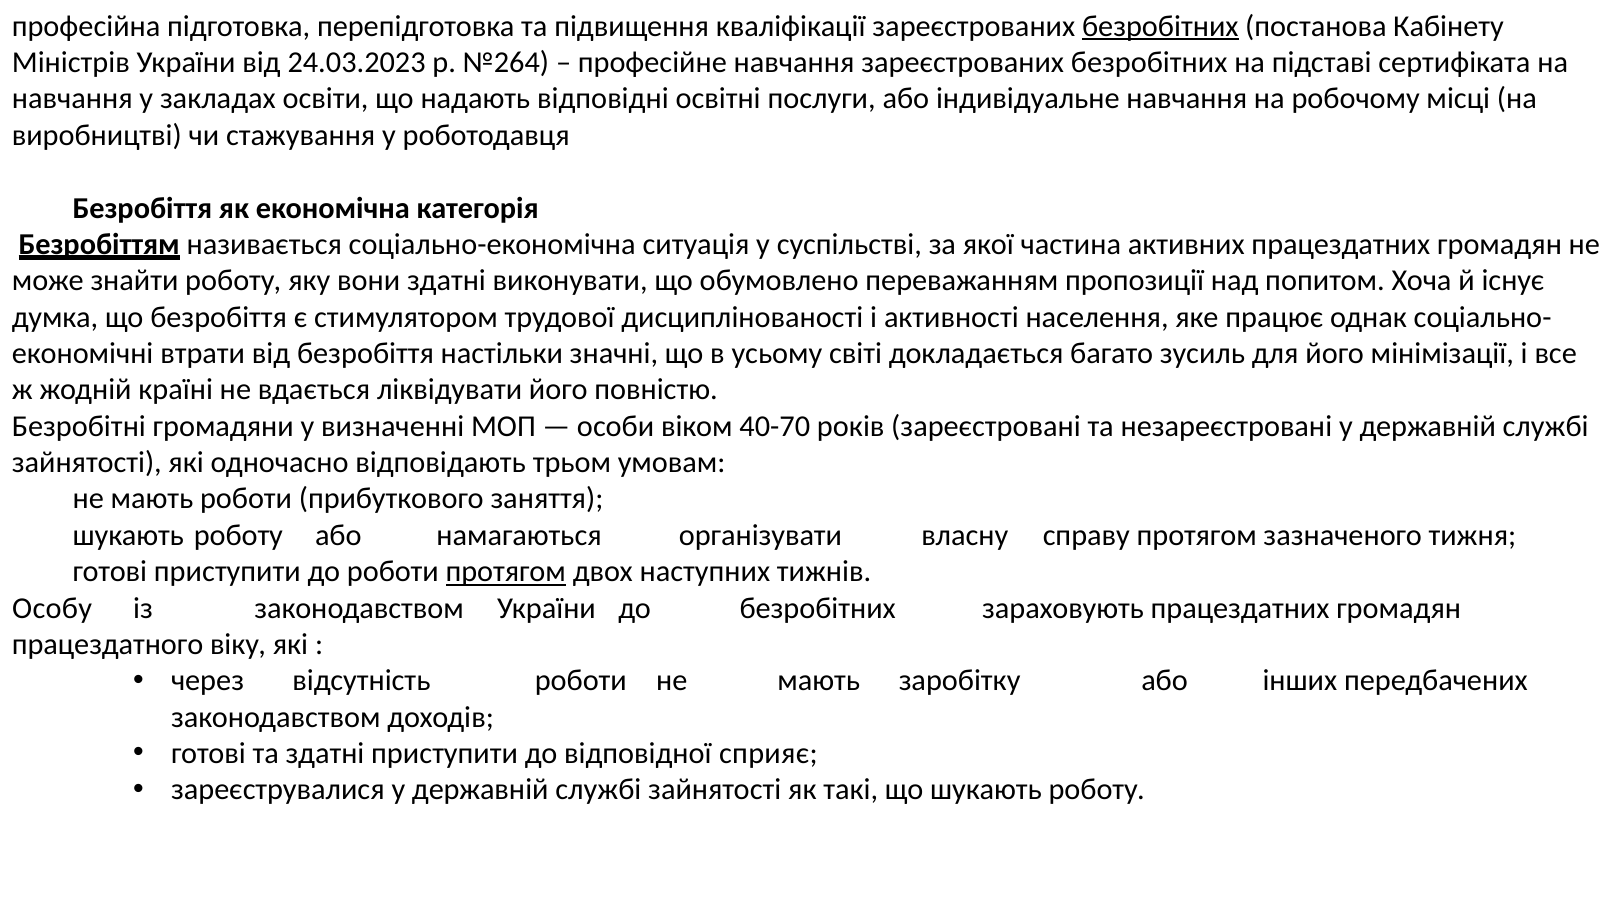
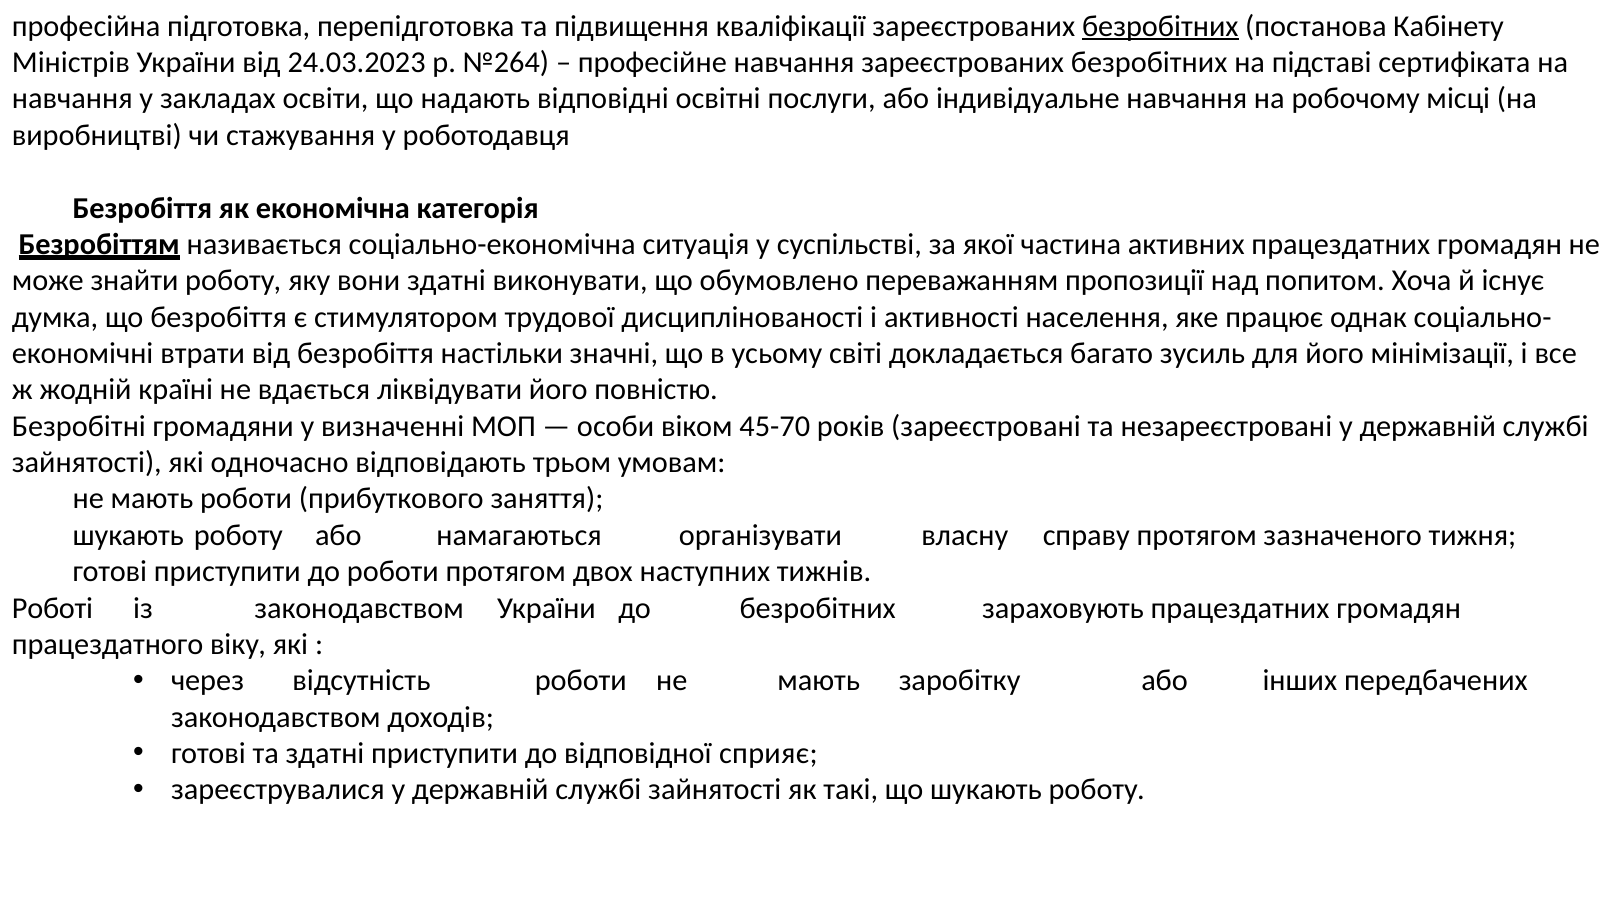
40-70: 40-70 -> 45-70
протягом at (506, 572) underline: present -> none
Особу: Особу -> Роботі
